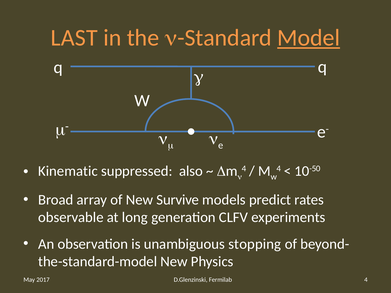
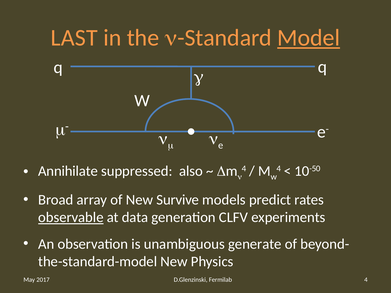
Kinematic: Kinematic -> Annihilate
observable underline: none -> present
long: long -> data
stopping: stopping -> generate
